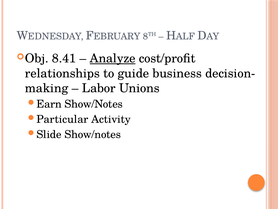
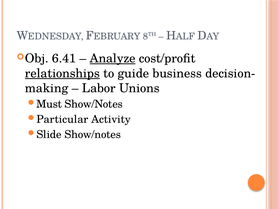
8.41: 8.41 -> 6.41
relationships underline: none -> present
Earn: Earn -> Must
